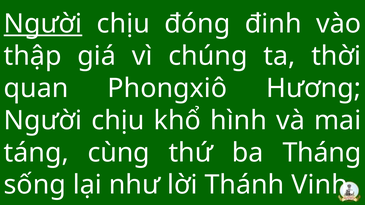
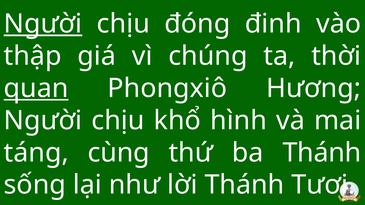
quan underline: none -> present
ba Tháng: Tháng -> Thánh
Vinh: Vinh -> Tươi
